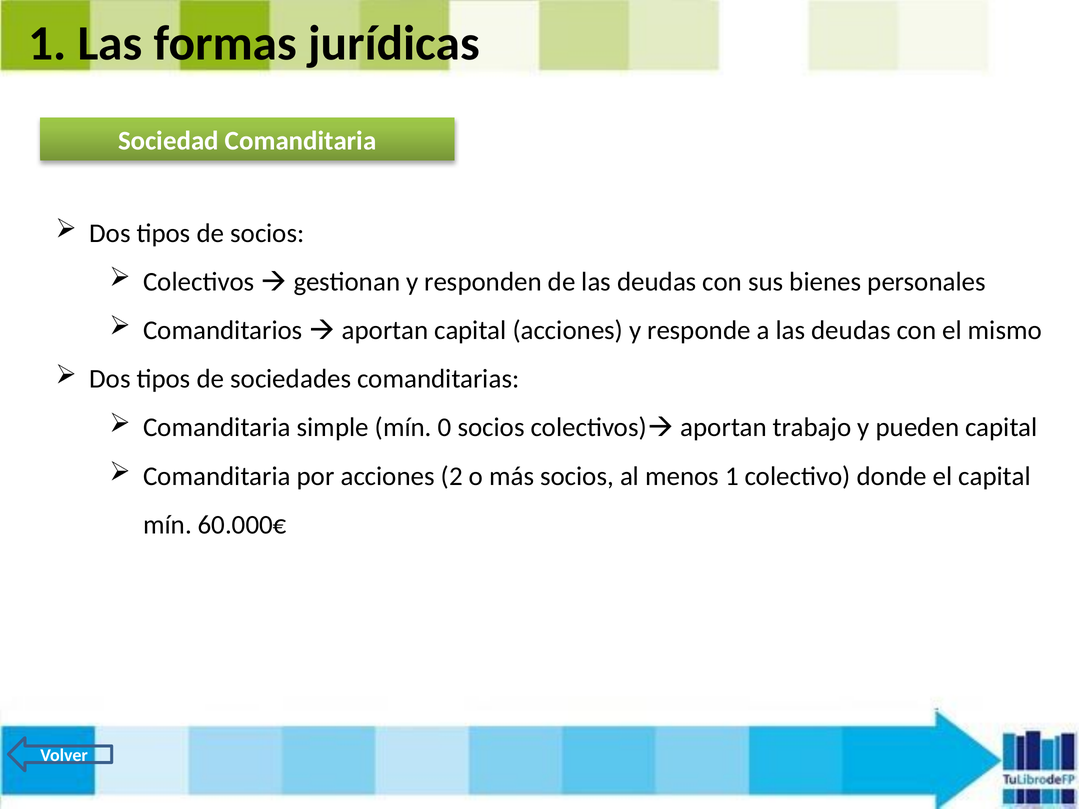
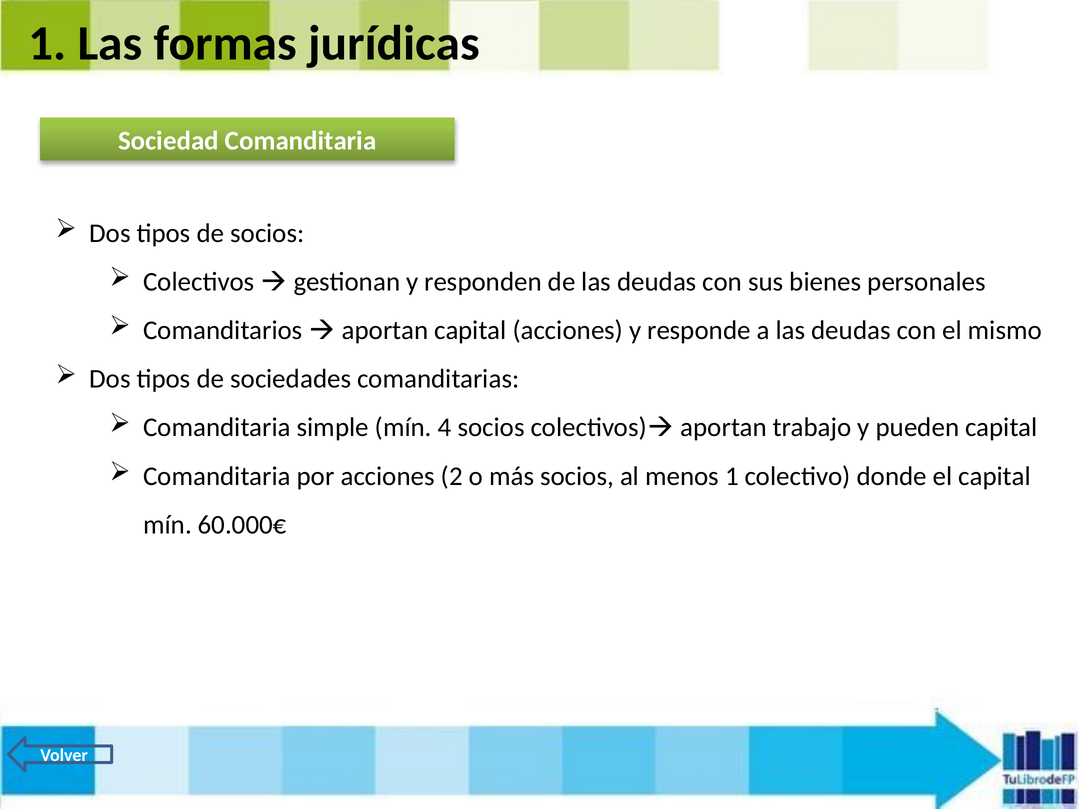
0: 0 -> 4
